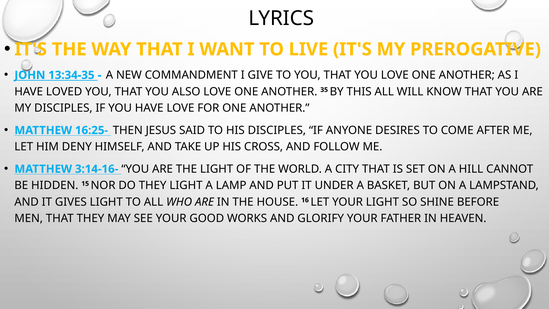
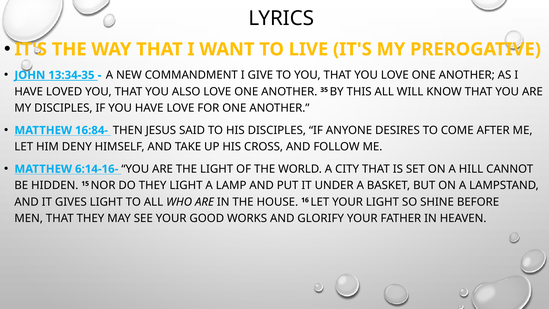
16:25-: 16:25- -> 16:84-
3:14-16-: 3:14-16- -> 6:14-16-
